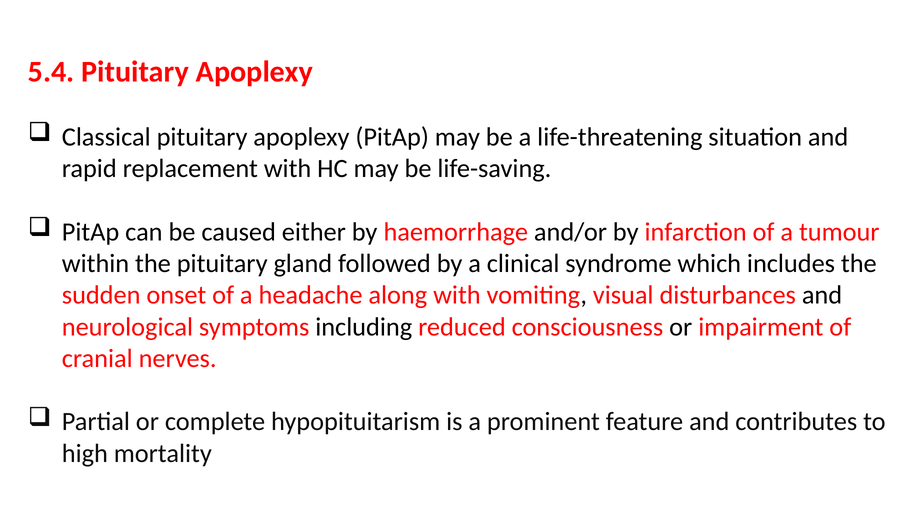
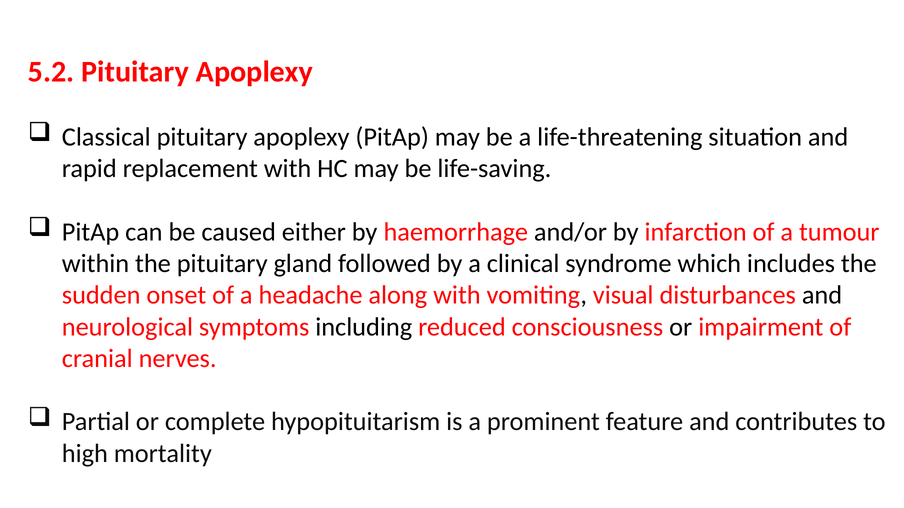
5.4: 5.4 -> 5.2
